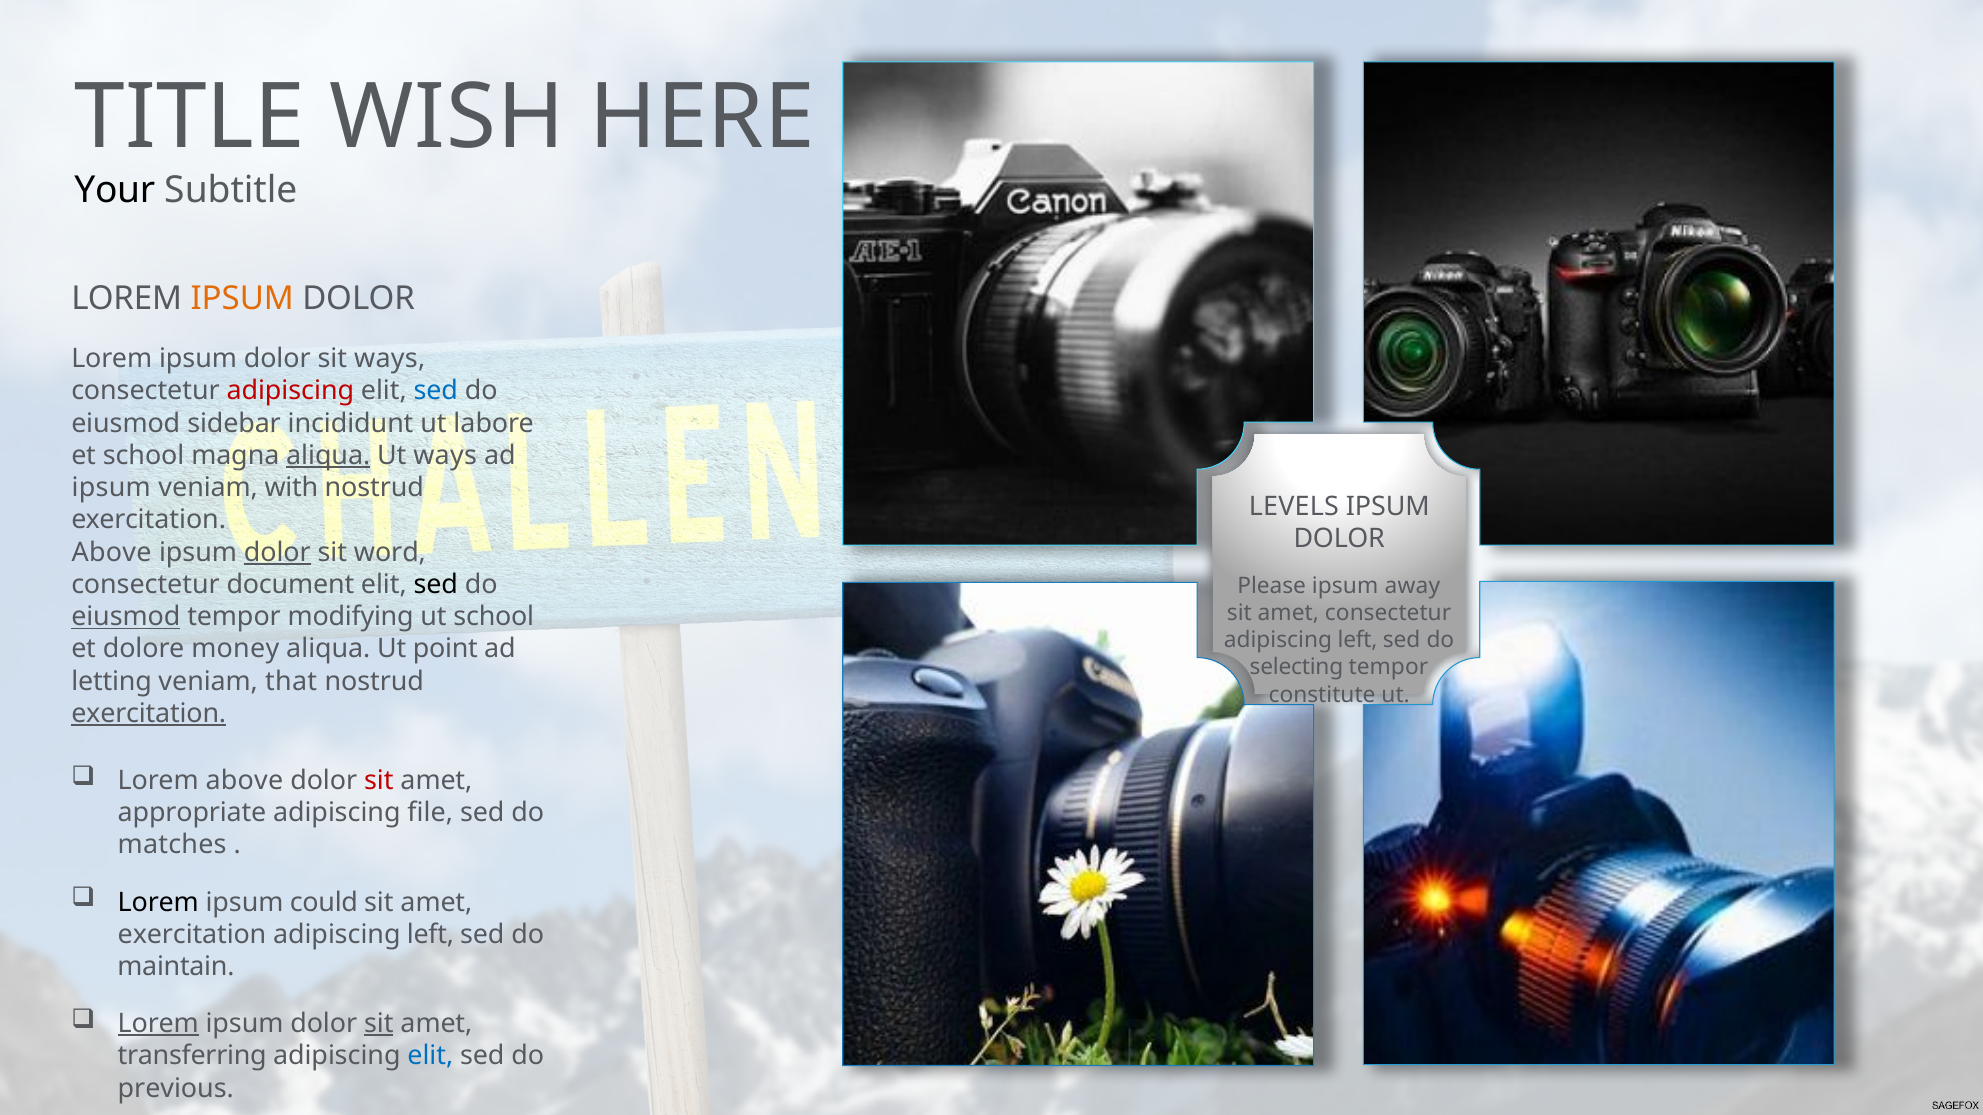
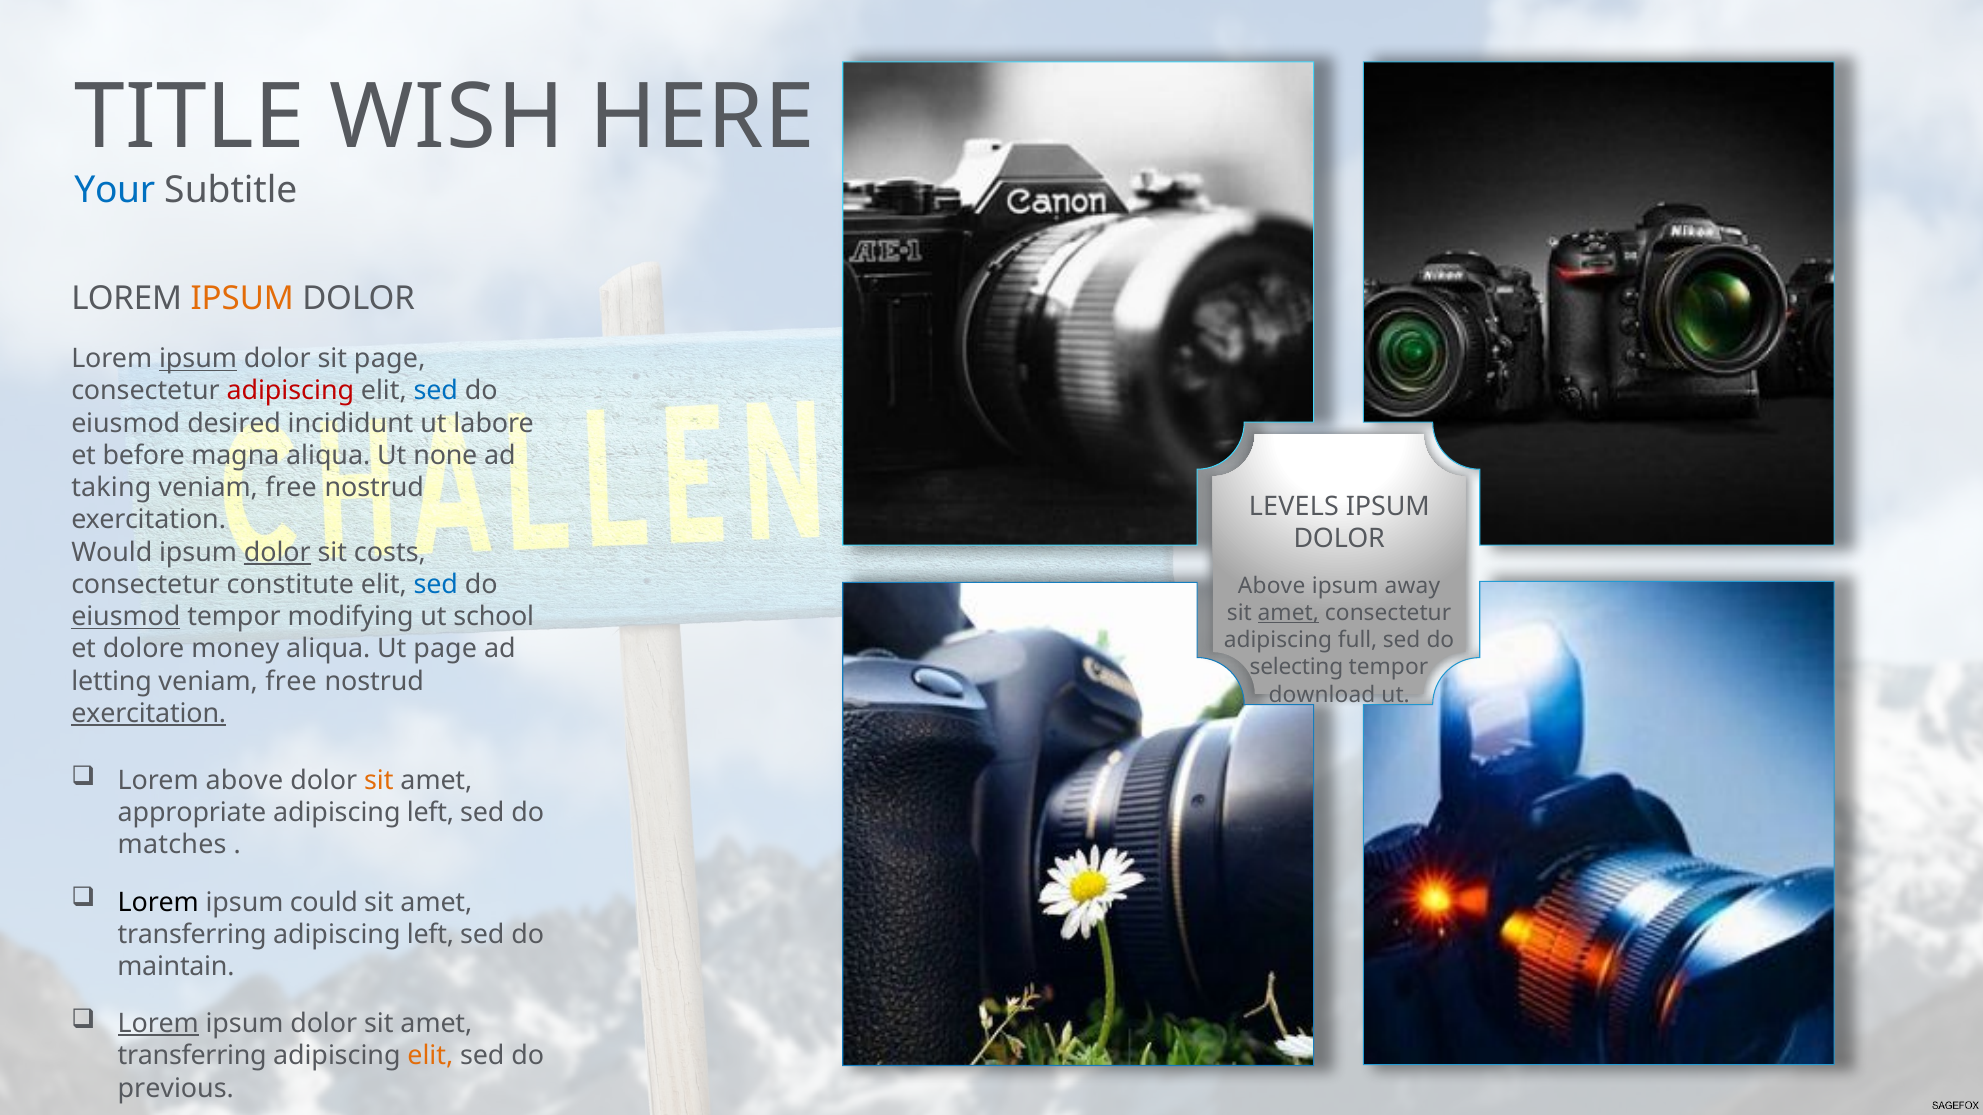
Your colour: black -> blue
ipsum at (198, 359) underline: none -> present
sit ways: ways -> page
sidebar: sidebar -> desired
et school: school -> before
aliqua at (328, 456) underline: present -> none
Ut ways: ways -> none
ipsum at (111, 488): ipsum -> taking
with at (291, 488): with -> free
Above at (112, 553): Above -> Would
word: word -> costs
document: document -> constitute
sed at (436, 585) colour: black -> blue
Please at (1272, 586): Please -> Above
amet at (1288, 613) underline: none -> present
left at (1358, 640): left -> full
Ut point: point -> page
that at (291, 682): that -> free
constitute: constitute -> download
sit at (379, 781) colour: red -> orange
file at (430, 813): file -> left
exercitation at (192, 935): exercitation -> transferring
sit at (379, 1024) underline: present -> none
elit at (430, 1056) colour: blue -> orange
